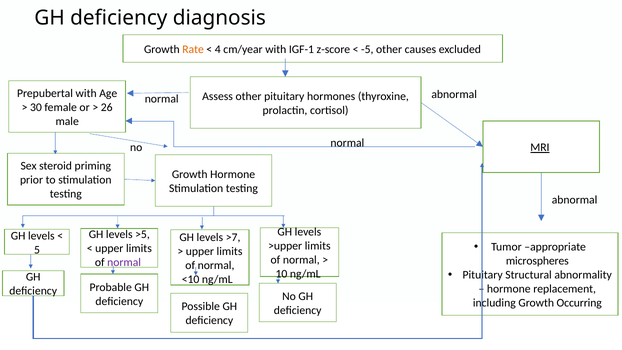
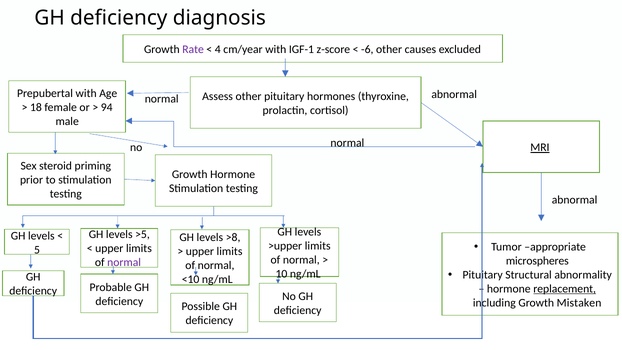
Rate colour: orange -> purple
-5: -5 -> -6
30: 30 -> 18
26: 26 -> 94
>7: >7 -> >8
replacement underline: none -> present
Occurring: Occurring -> Mistaken
